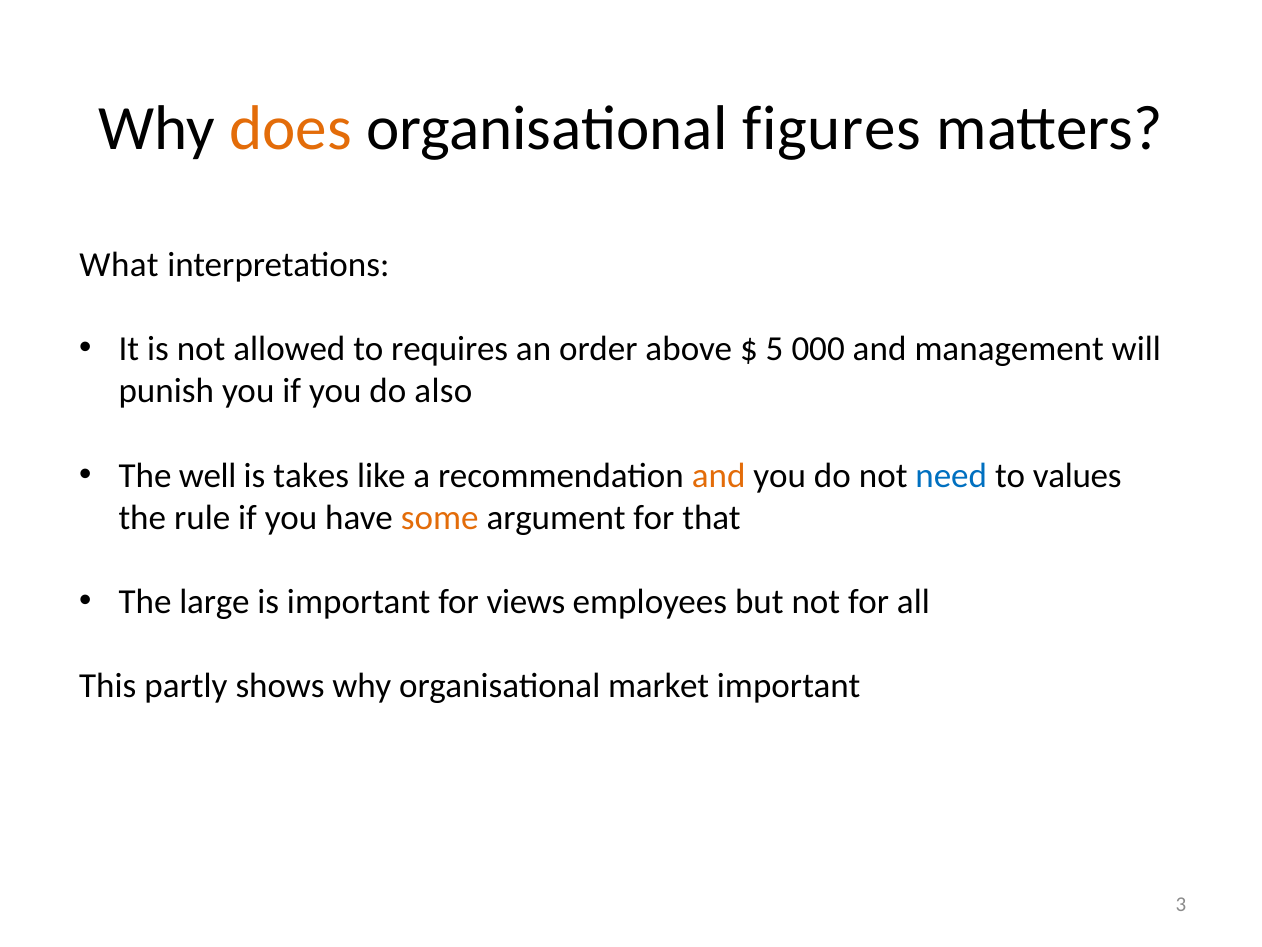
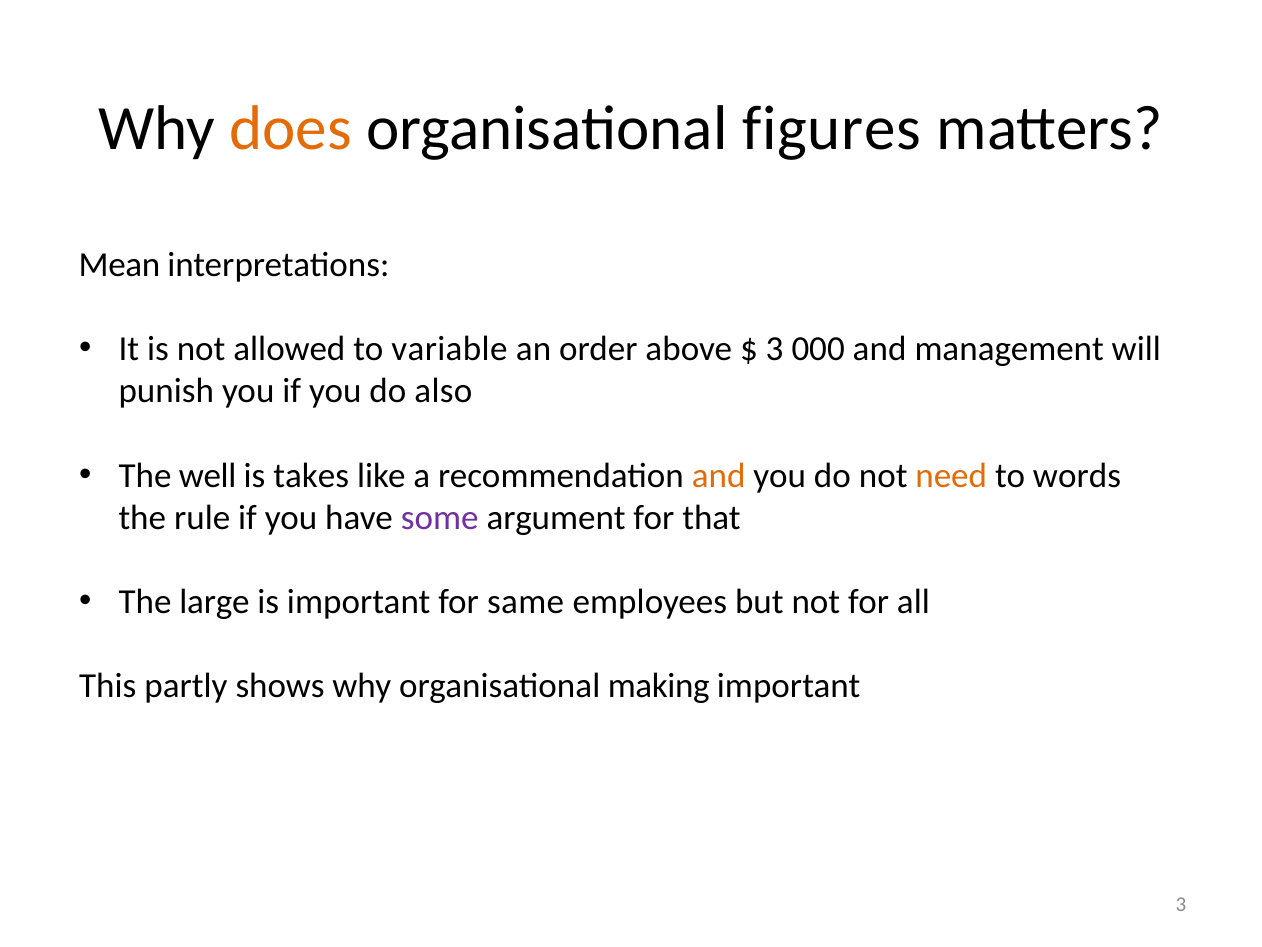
What: What -> Mean
requires: requires -> variable
5 at (775, 349): 5 -> 3
need colour: blue -> orange
values: values -> words
some colour: orange -> purple
views: views -> same
market: market -> making
